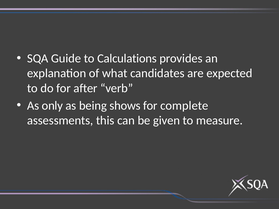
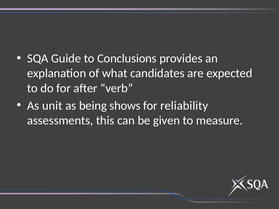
Calculations: Calculations -> Conclusions
only: only -> unit
complete: complete -> reliability
